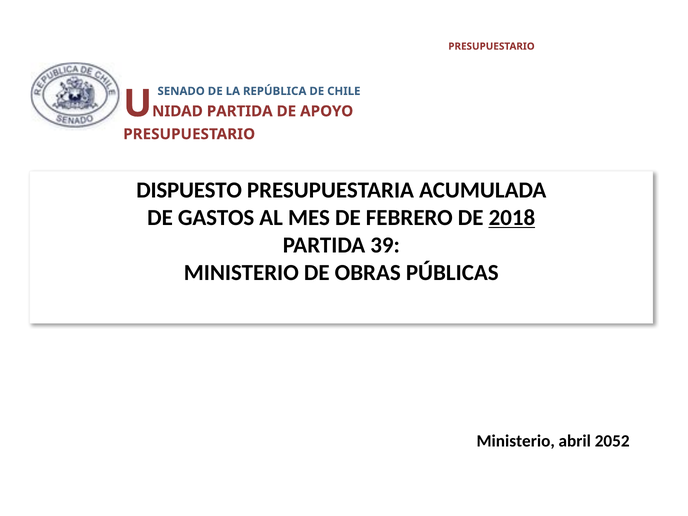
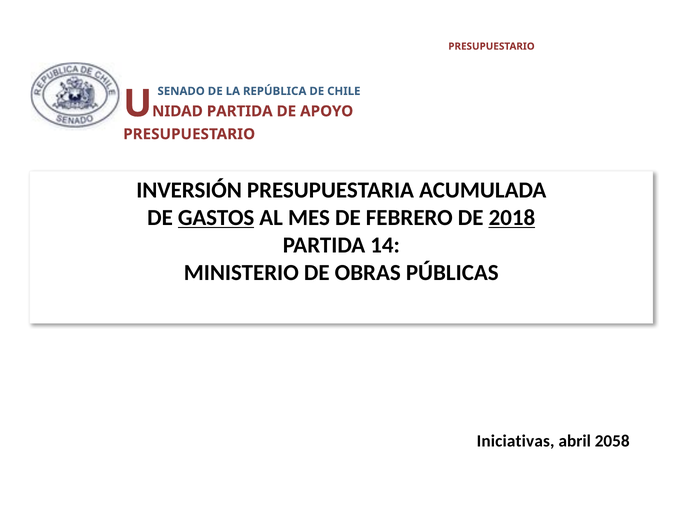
DISPUESTO: DISPUESTO -> INVERSIÓN
GASTOS underline: none -> present
39: 39 -> 14
Ministerio at (516, 441): Ministerio -> Iniciativas
2052: 2052 -> 2058
